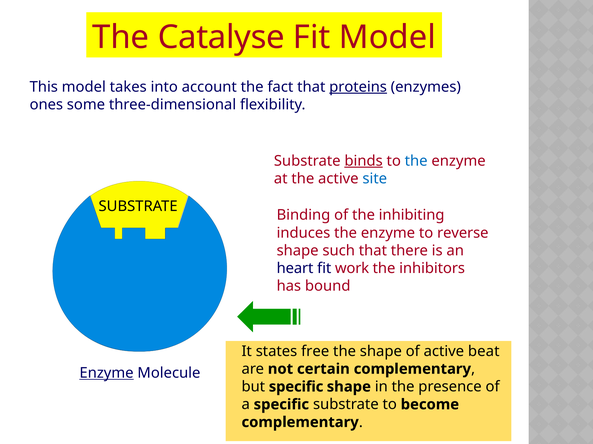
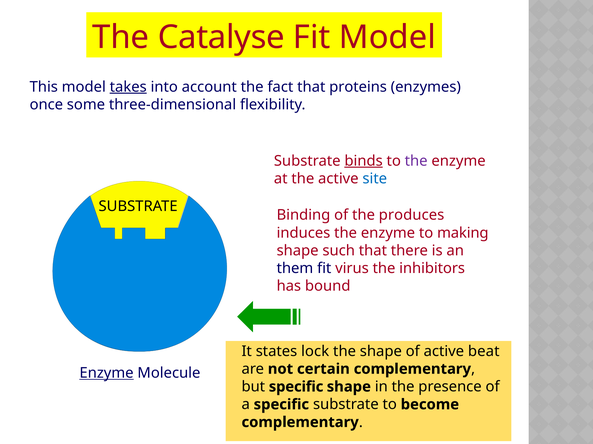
takes underline: none -> present
proteins underline: present -> none
ones: ones -> once
the at (416, 161) colour: blue -> purple
inhibiting: inhibiting -> produces
reverse: reverse -> making
heart: heart -> them
work: work -> virus
free: free -> lock
